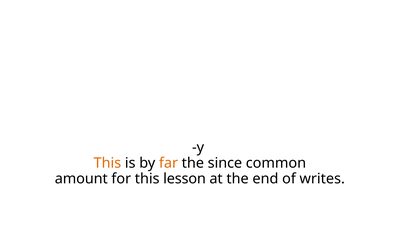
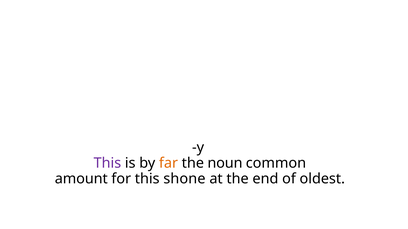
This at (107, 163) colour: orange -> purple
since: since -> noun
lesson: lesson -> shone
writes: writes -> oldest
